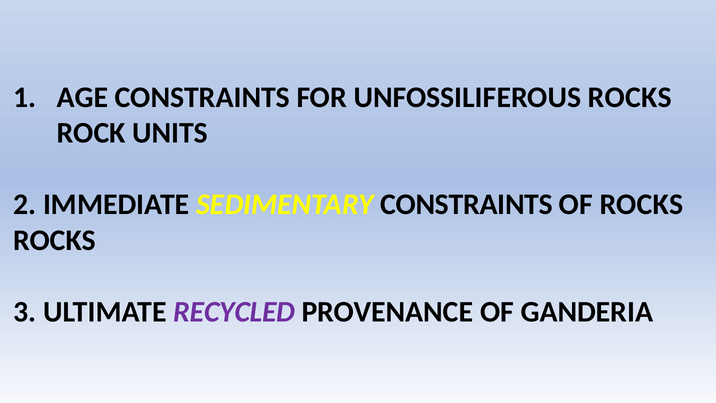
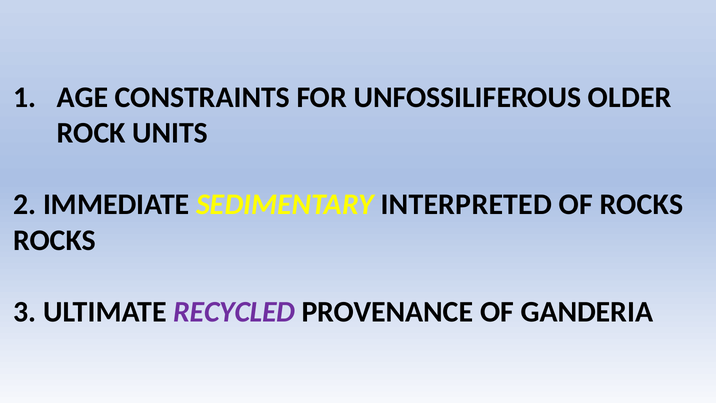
UNFOSSILIFEROUS ROCKS: ROCKS -> OLDER
SEDIMENTARY CONSTRAINTS: CONSTRAINTS -> INTERPRETED
